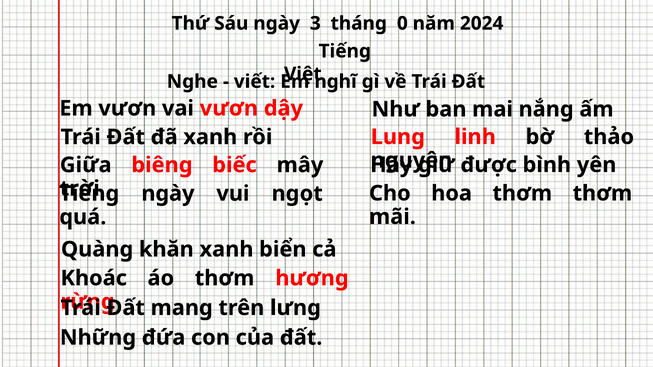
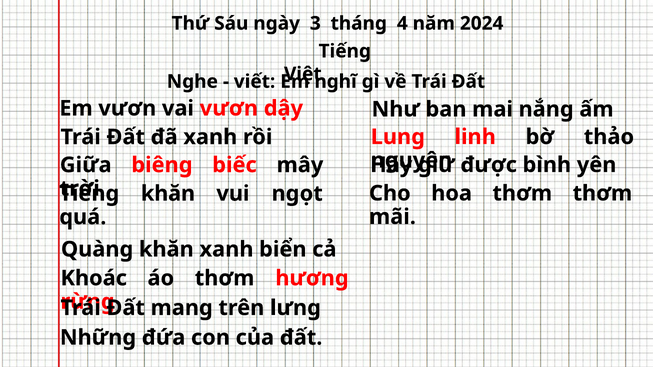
0: 0 -> 4
ngày at (168, 194): ngày -> khăn
